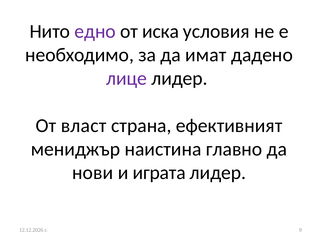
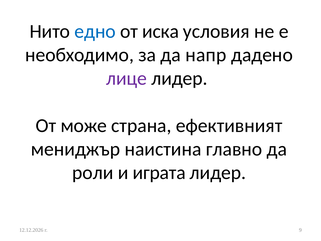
едно colour: purple -> blue
имат: имат -> напр
власт: власт -> може
нови: нови -> роли
